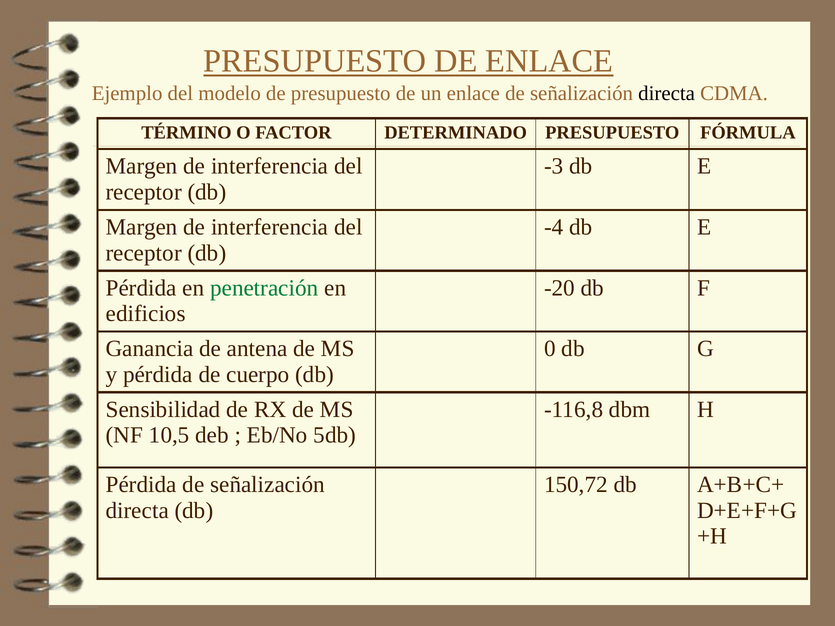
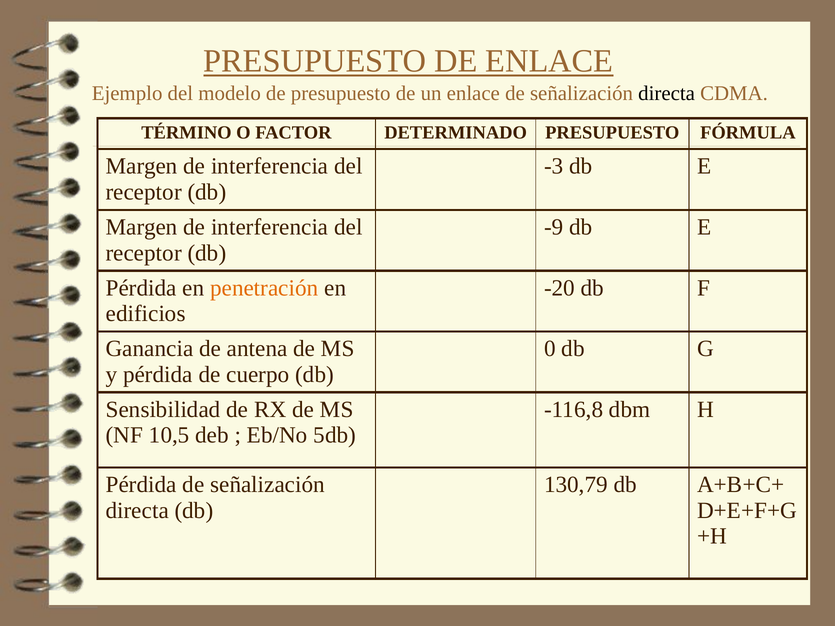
-4: -4 -> -9
penetración colour: green -> orange
150,72: 150,72 -> 130,79
